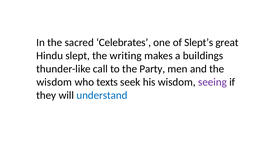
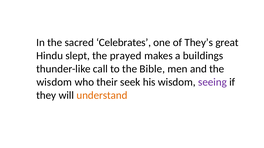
Slept’s: Slept’s -> They’s
writing: writing -> prayed
Party: Party -> Bible
texts: texts -> their
understand colour: blue -> orange
